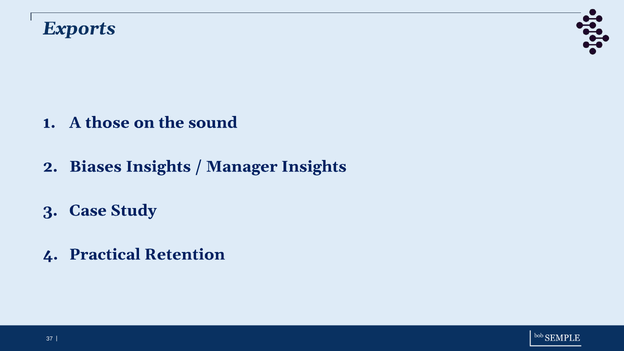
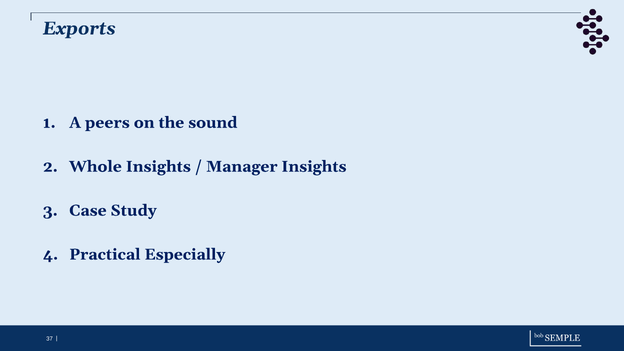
those: those -> peers
Biases: Biases -> Whole
Retention: Retention -> Especially
